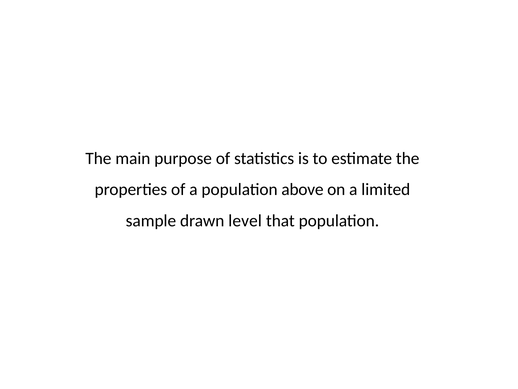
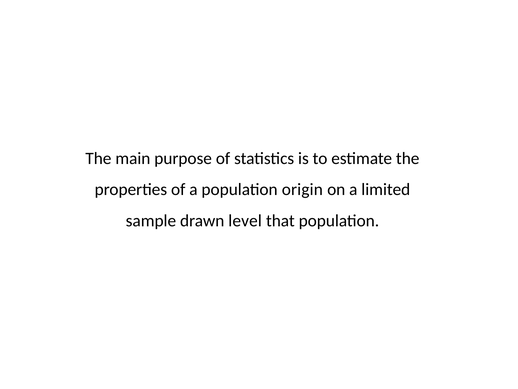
above: above -> origin
